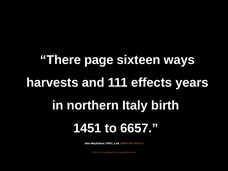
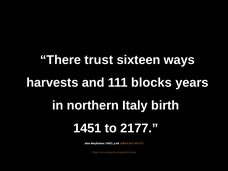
page: page -> trust
effects: effects -> blocks
6657: 6657 -> 2177
